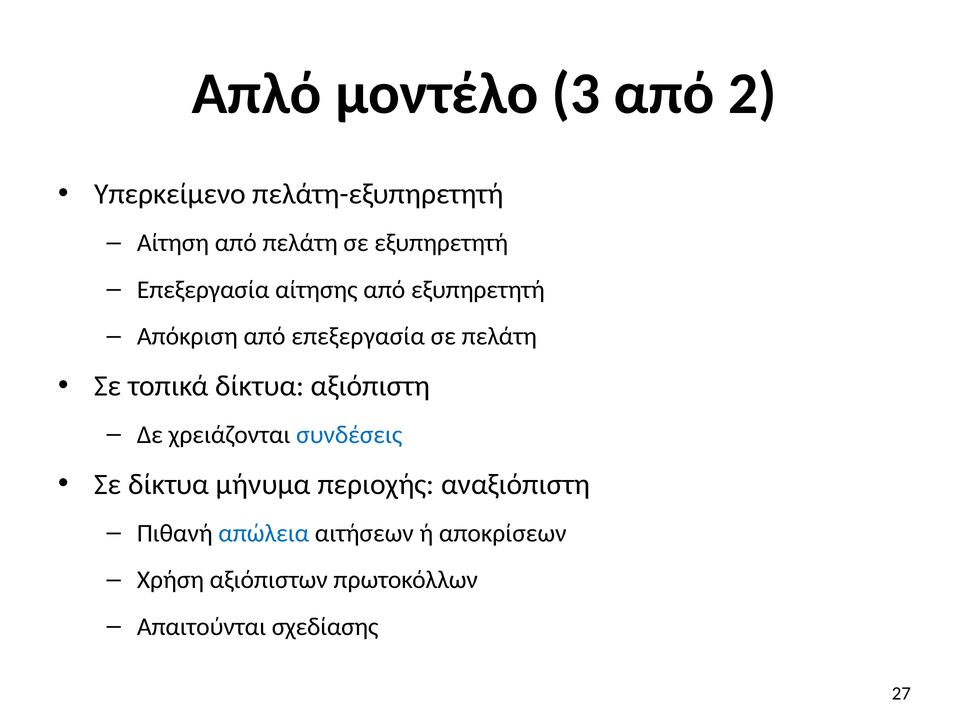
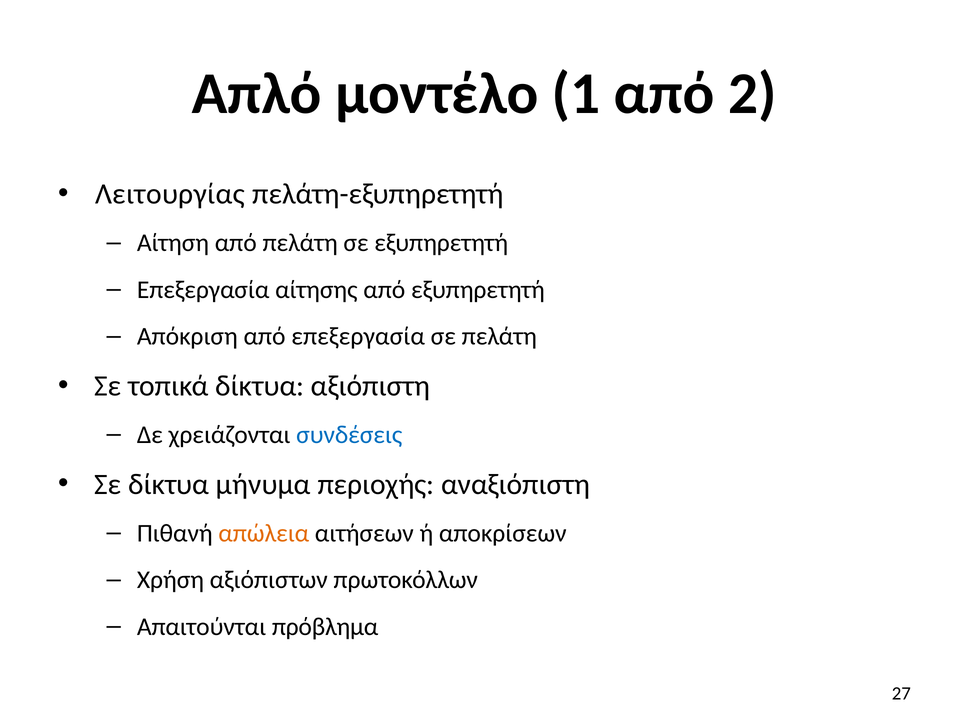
3: 3 -> 1
Υπερκείμενο: Υπερκείμενο -> Λειτουργίας
απώλεια colour: blue -> orange
σχεδίασης: σχεδίασης -> πρόβλημα
